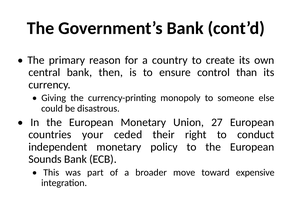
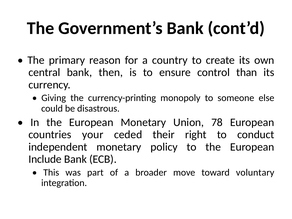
27: 27 -> 78
Sounds: Sounds -> Include
expensive: expensive -> voluntary
